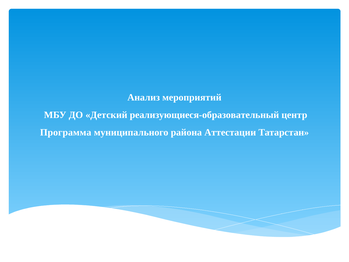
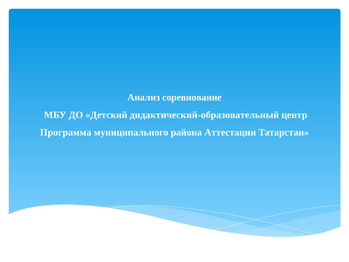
мероприятий: мероприятий -> соревнование
реализующиеся-образовательный: реализующиеся-образовательный -> дидактический-образовательный
